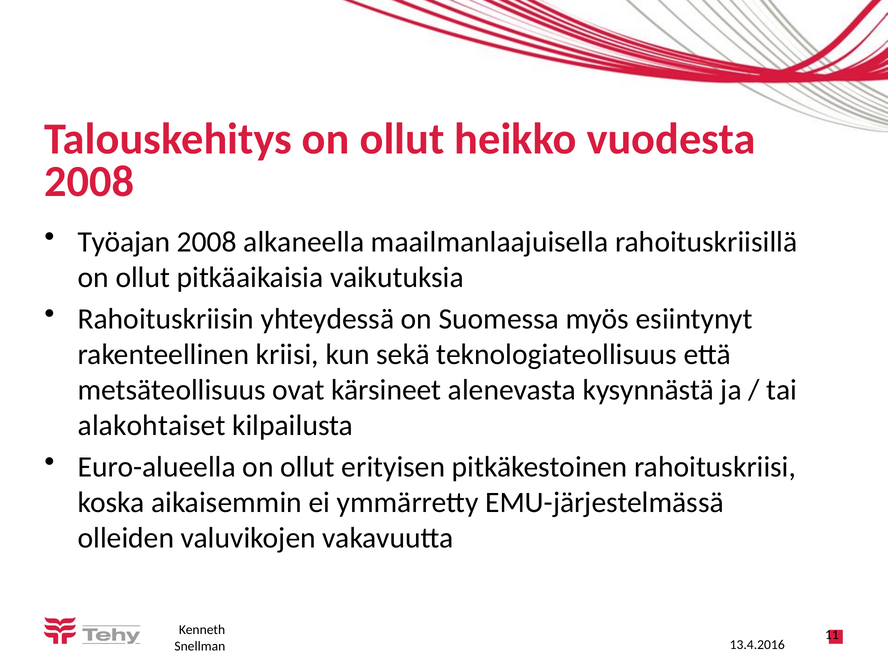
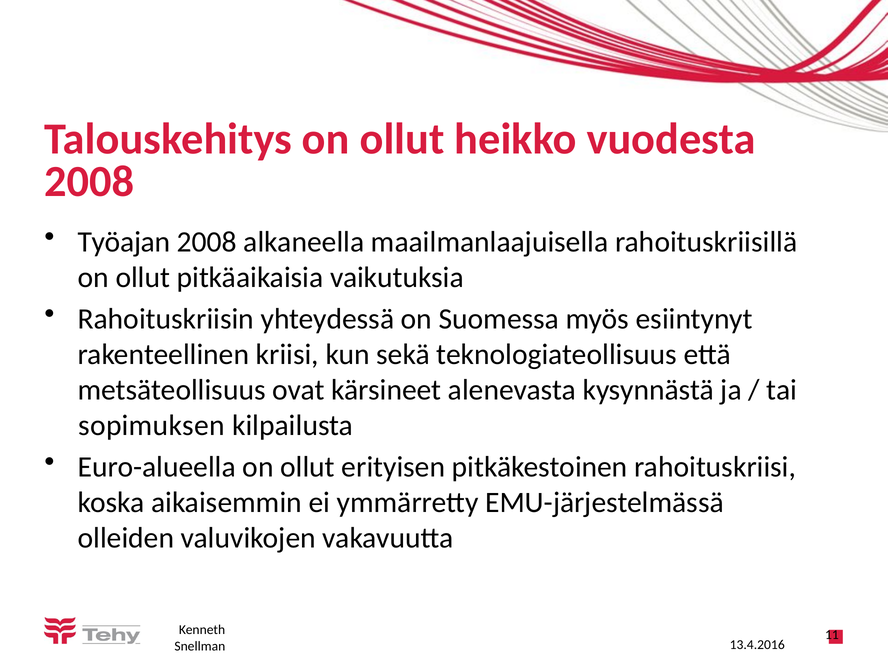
alakohtaiset: alakohtaiset -> sopimuksen
